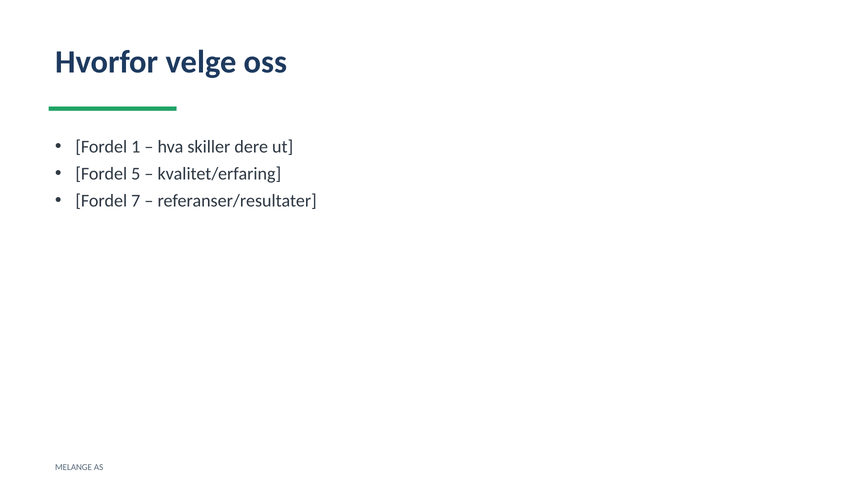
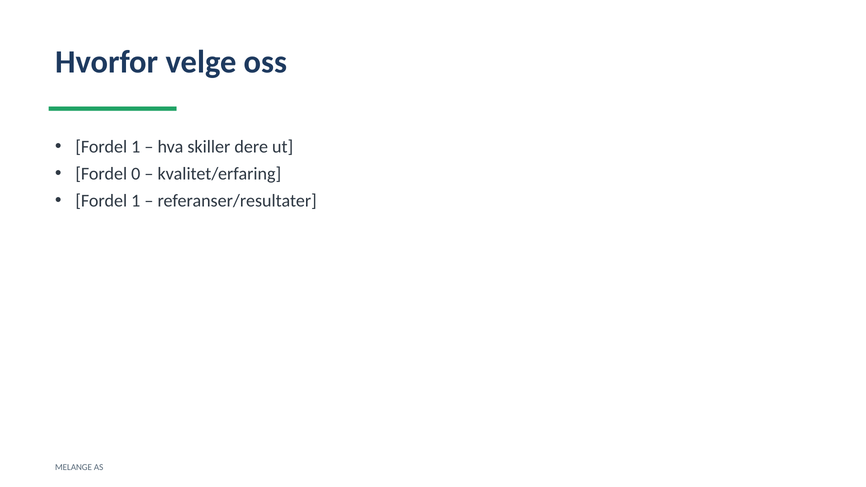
5: 5 -> 0
7 at (136, 201): 7 -> 1
